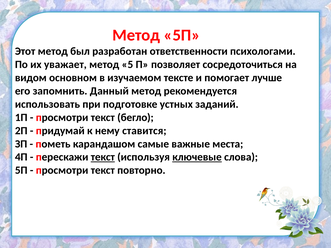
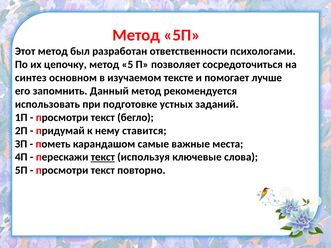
уважает: уважает -> цепочку
видом: видом -> синтез
ключевые underline: present -> none
